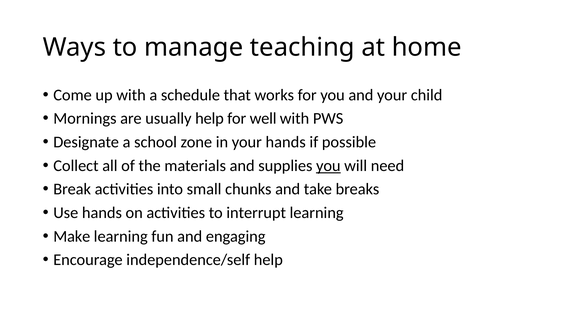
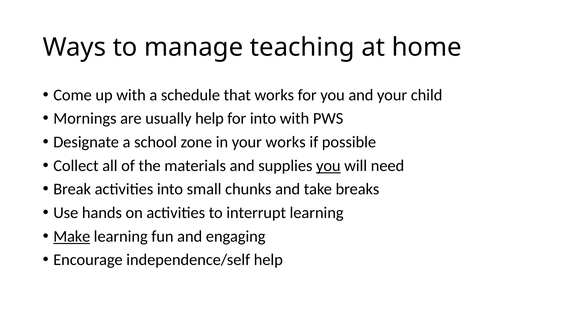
for well: well -> into
your hands: hands -> works
Make underline: none -> present
